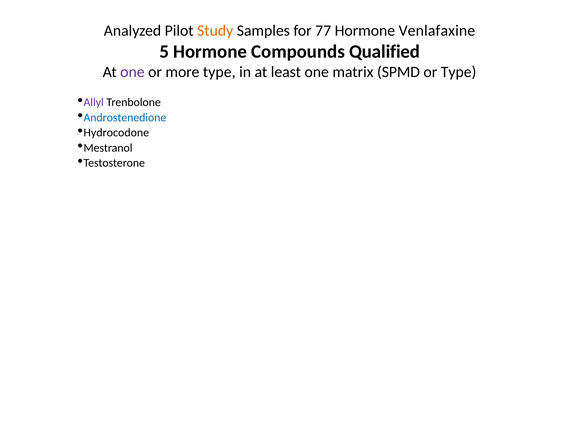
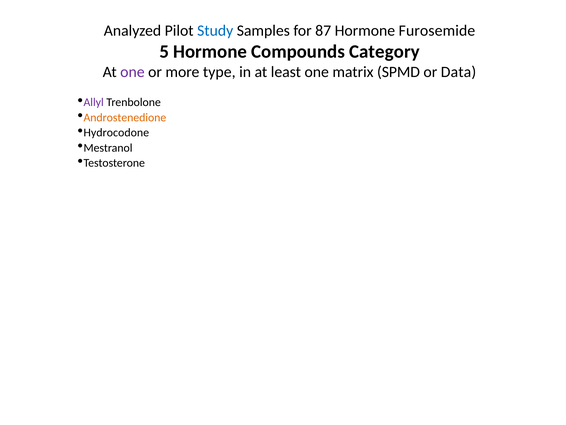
Study colour: orange -> blue
77: 77 -> 87
Venlafaxine: Venlafaxine -> Furosemide
Qualified: Qualified -> Category
or Type: Type -> Data
Androstenedione colour: blue -> orange
